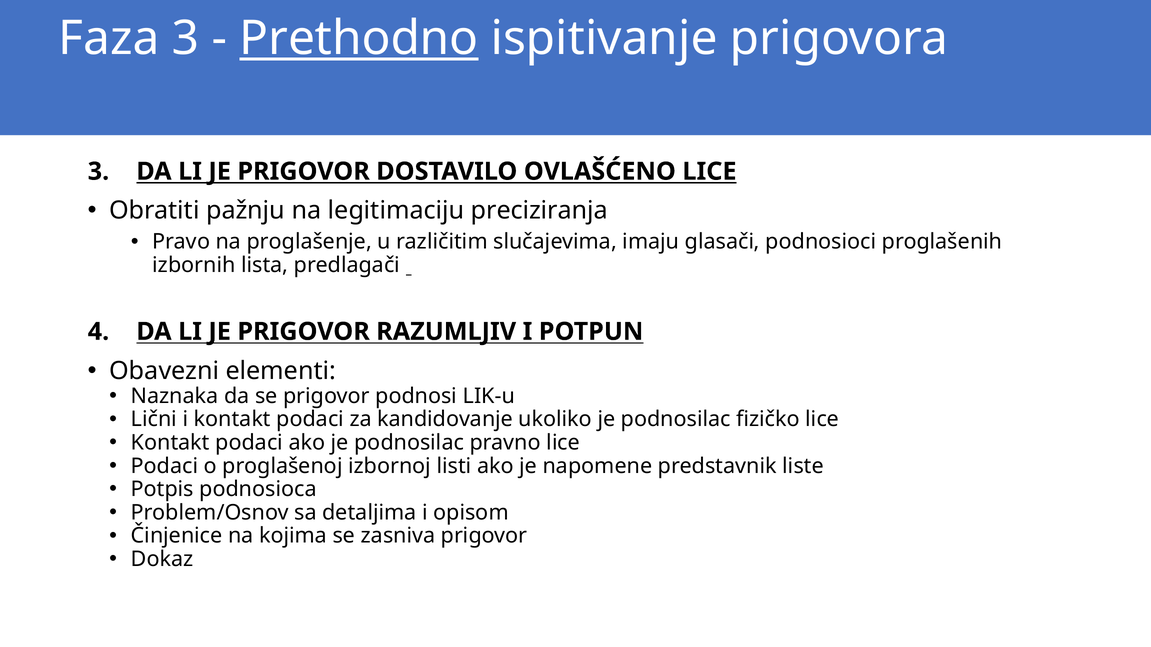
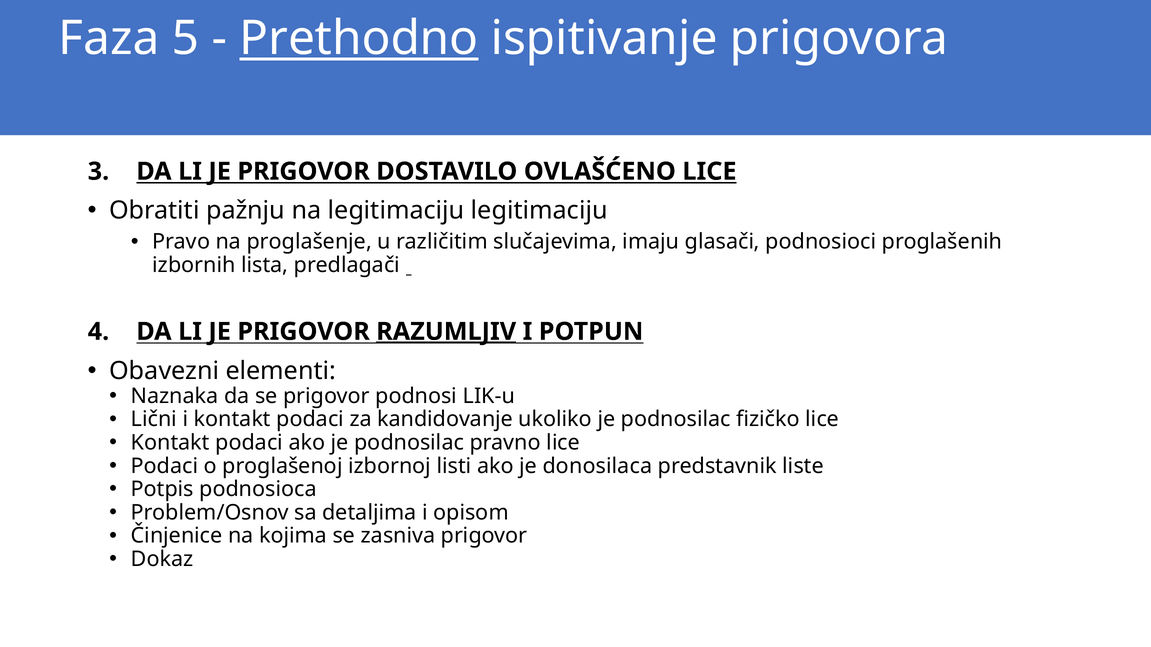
Faza 3: 3 -> 5
legitimaciju preciziranja: preciziranja -> legitimaciju
RAZUMLJIV underline: none -> present
napomene: napomene -> donosilaca
